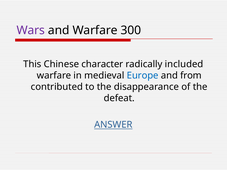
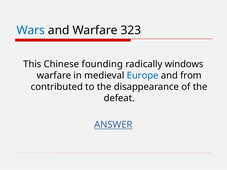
Wars colour: purple -> blue
300: 300 -> 323
character: character -> founding
included: included -> windows
